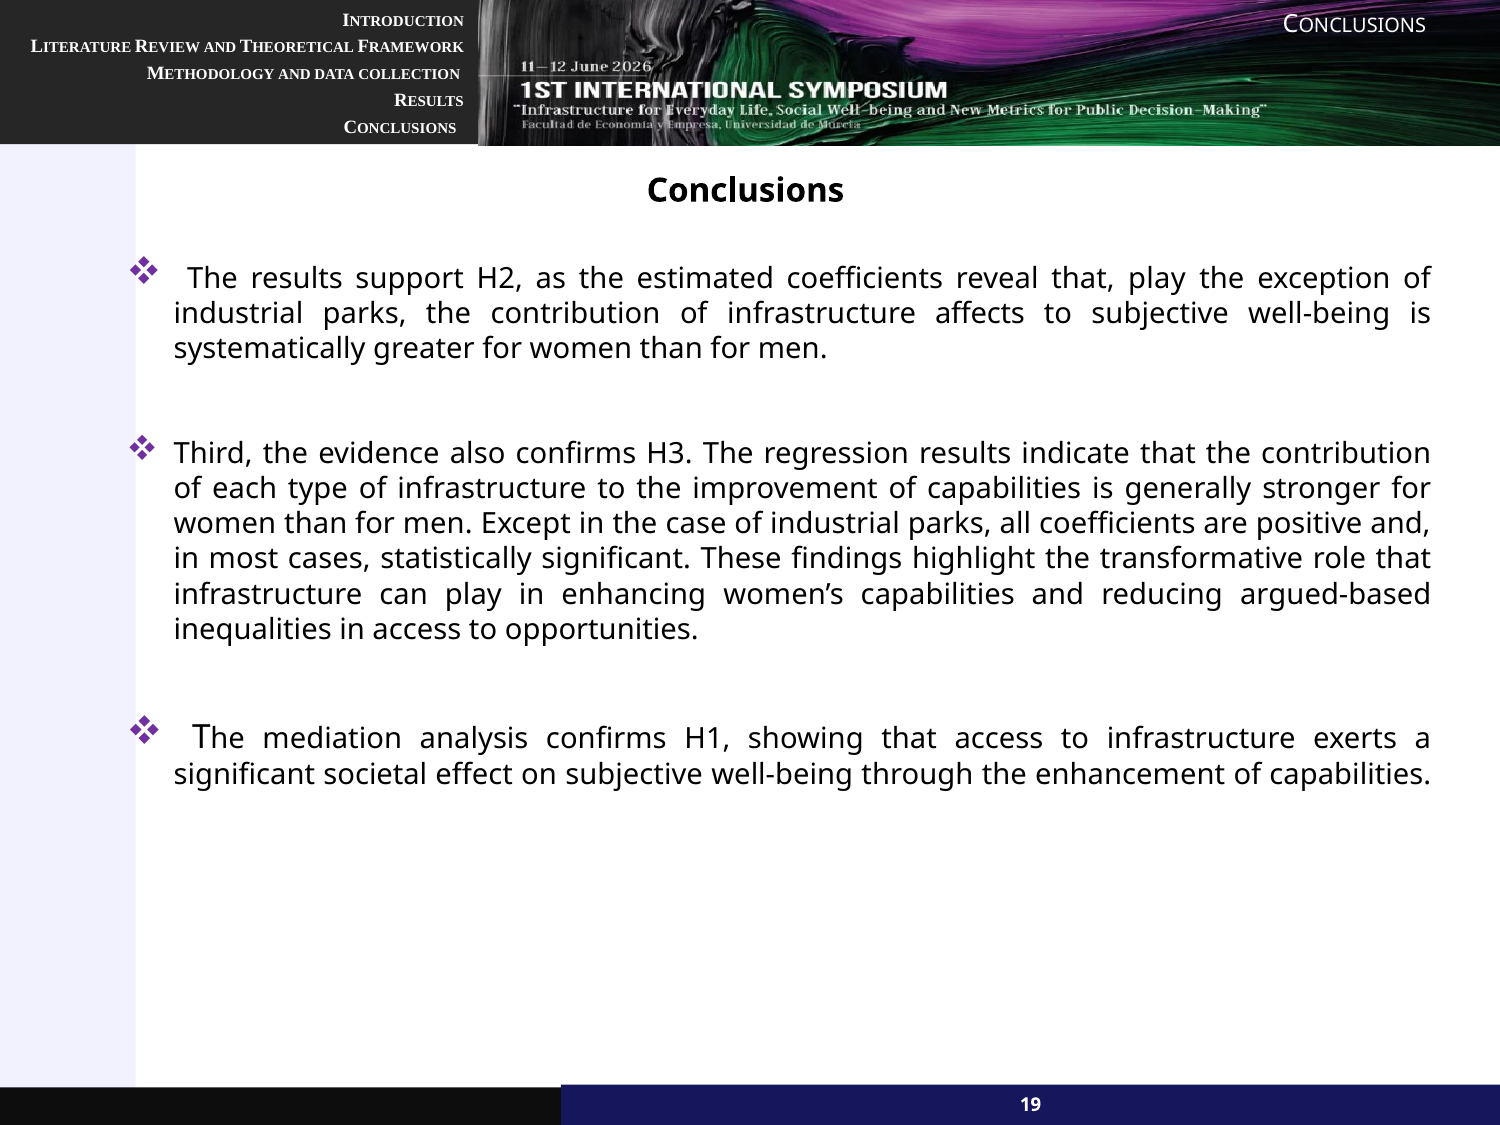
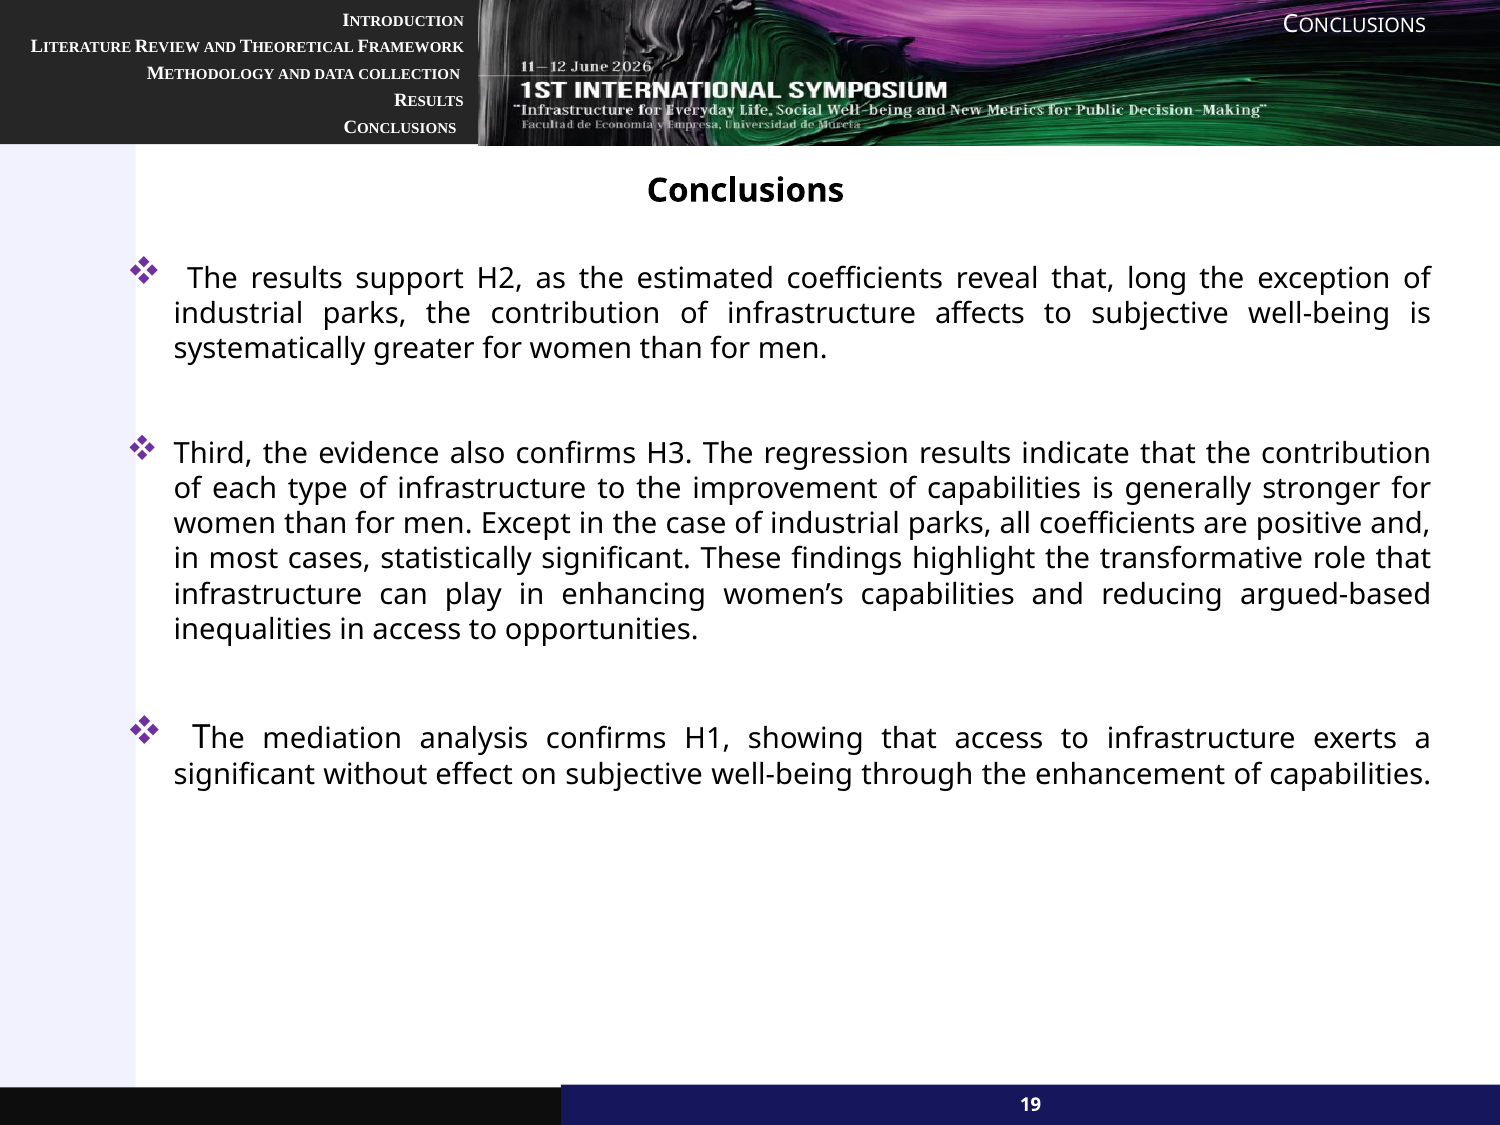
that play: play -> long
societal: societal -> without
